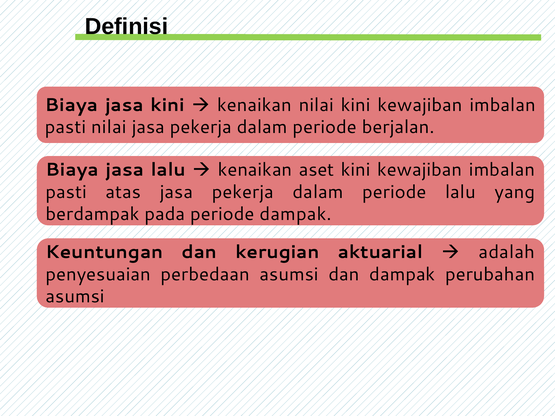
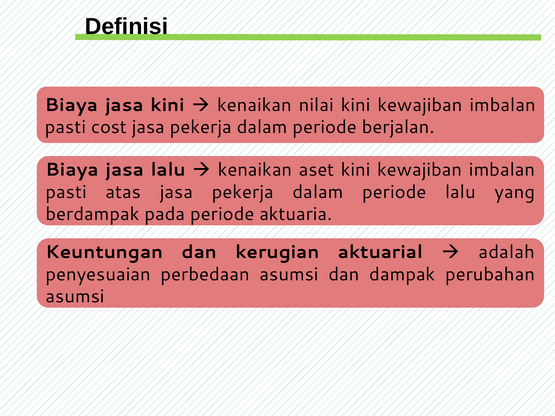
pasti nilai: nilai -> cost
periode dampak: dampak -> aktuaria
